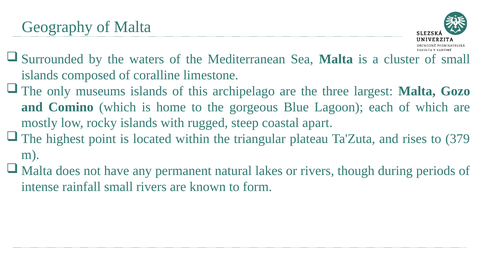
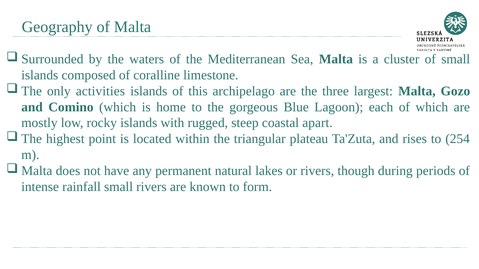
museums: museums -> activities
379: 379 -> 254
